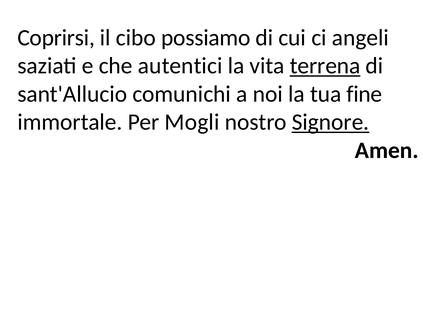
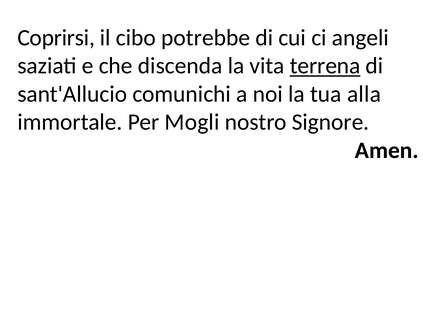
possiamo: possiamo -> potrebbe
autentici: autentici -> discenda
fine: fine -> alla
Signore underline: present -> none
